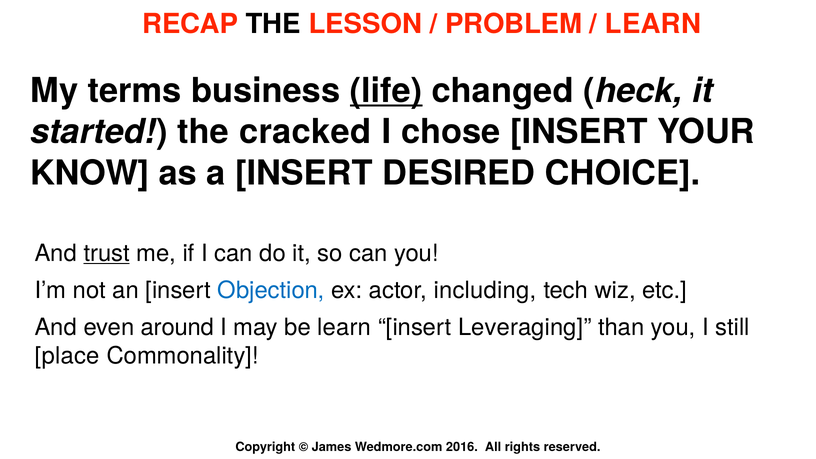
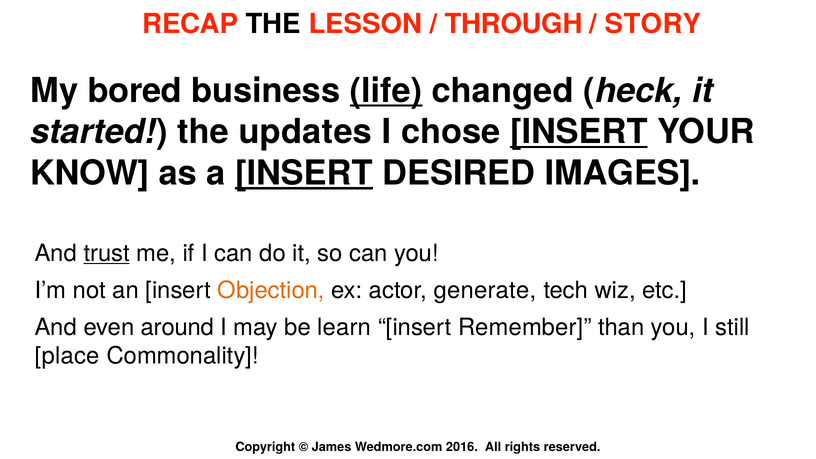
PROBLEM: PROBLEM -> THROUGH
LEARN at (653, 24): LEARN -> STORY
terms: terms -> bored
cracked: cracked -> updates
INSERT at (579, 132) underline: none -> present
INSERT at (304, 173) underline: none -> present
CHOICE: CHOICE -> IMAGES
Objection colour: blue -> orange
including: including -> generate
Leveraging: Leveraging -> Remember
